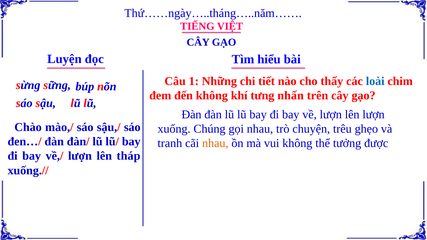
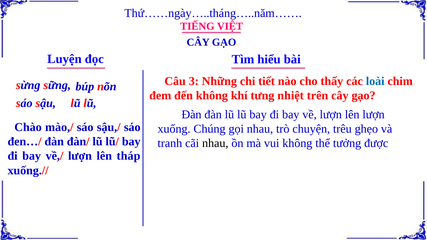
1: 1 -> 3
nhấn: nhấn -> nhiệt
nhau at (215, 143) colour: orange -> black
